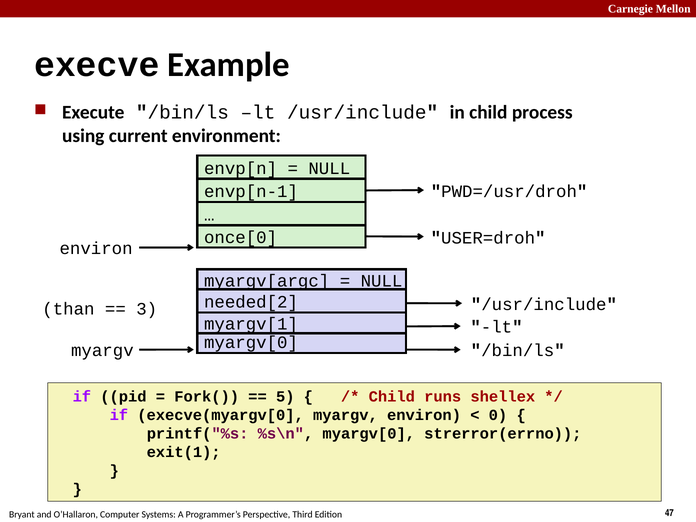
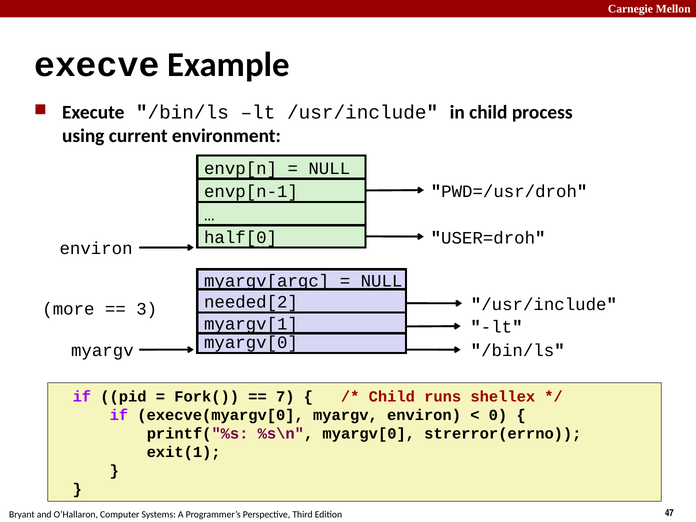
once[0: once[0 -> half[0
than: than -> more
5: 5 -> 7
